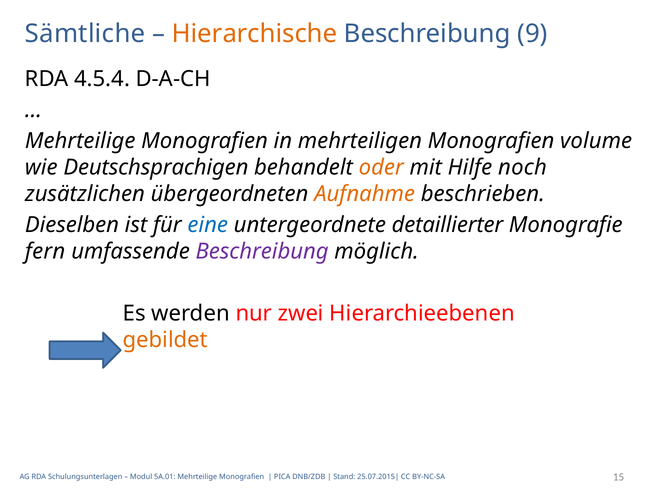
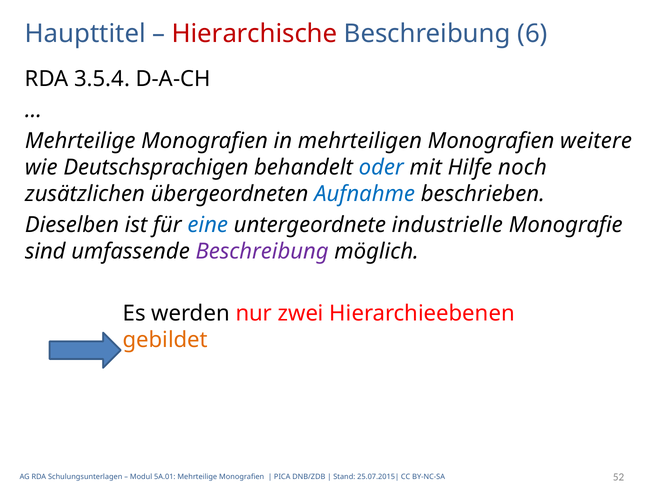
Sämtliche: Sämtliche -> Haupttitel
Hierarchische colour: orange -> red
9: 9 -> 6
4.5.4: 4.5.4 -> 3.5.4
volume: volume -> weitere
oder colour: orange -> blue
Aufnahme colour: orange -> blue
detaillierter: detaillierter -> industrielle
fern: fern -> sind
15: 15 -> 52
